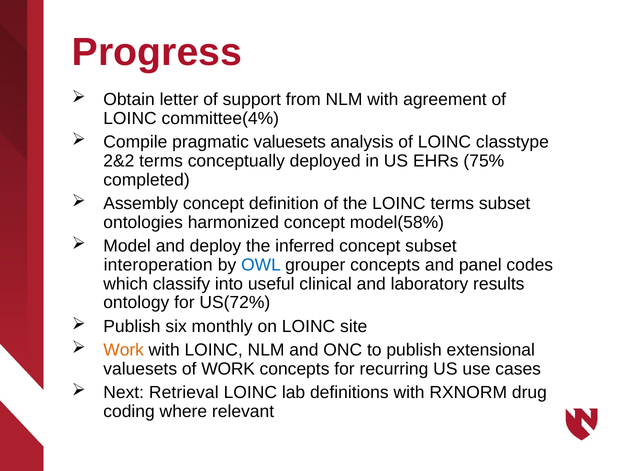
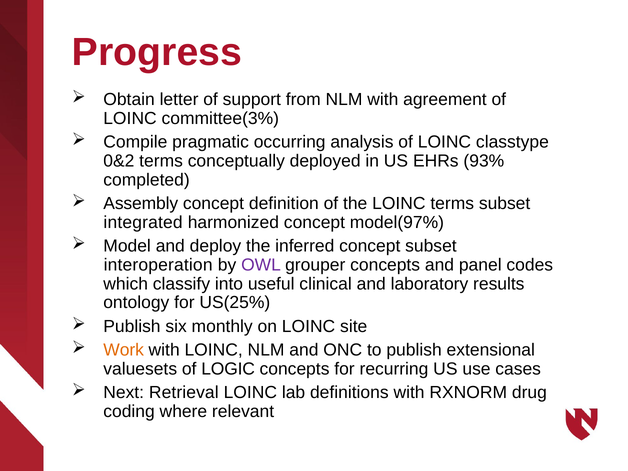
committee(4%: committee(4% -> committee(3%
pragmatic valuesets: valuesets -> occurring
2&2: 2&2 -> 0&2
75%: 75% -> 93%
ontologies: ontologies -> integrated
model(58%: model(58% -> model(97%
OWL colour: blue -> purple
US(72%: US(72% -> US(25%
of WORK: WORK -> LOGIC
